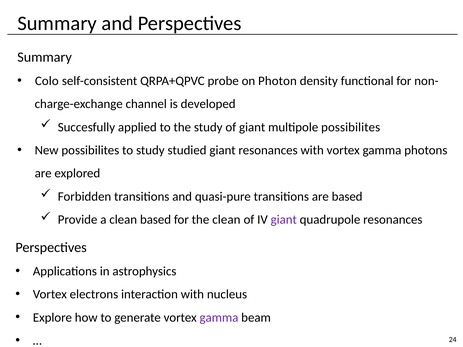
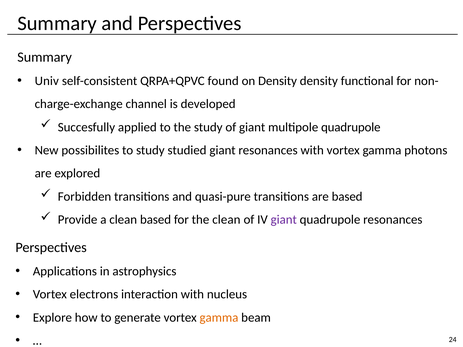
Colo: Colo -> Univ
probe: probe -> found
on Photon: Photon -> Density
multipole possibilites: possibilites -> quadrupole
gamma at (219, 318) colour: purple -> orange
